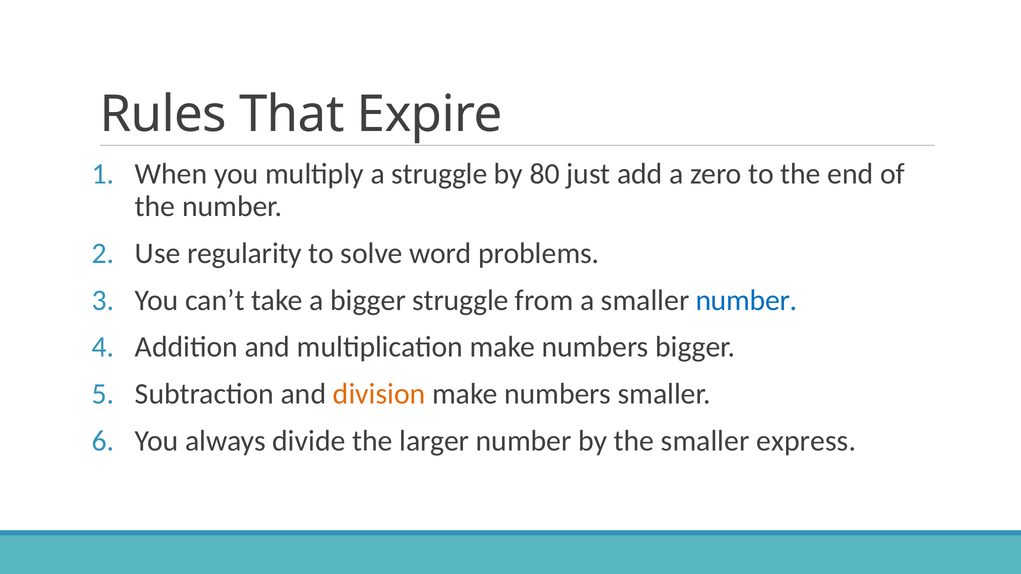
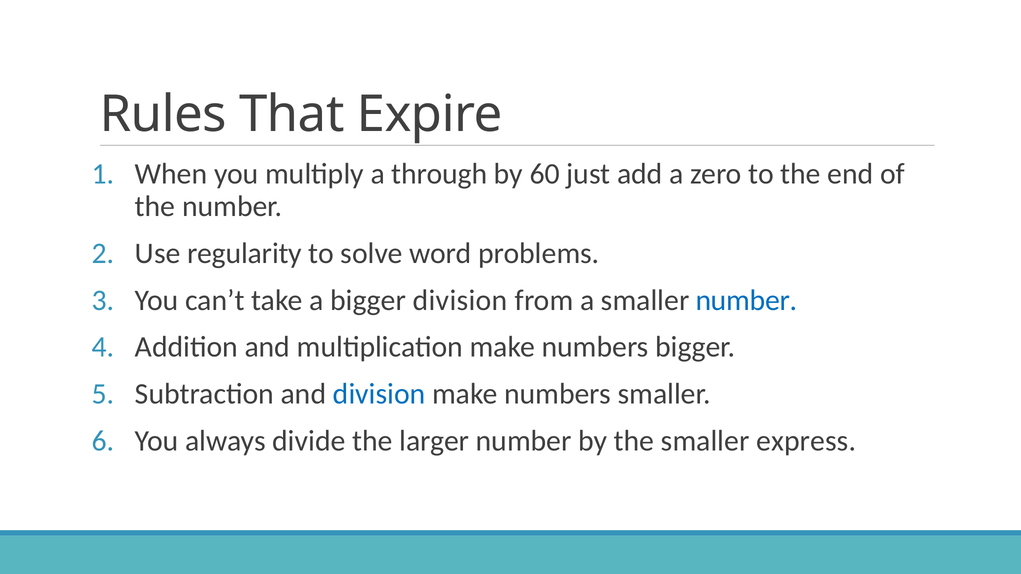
a struggle: struggle -> through
80: 80 -> 60
bigger struggle: struggle -> division
division at (379, 394) colour: orange -> blue
